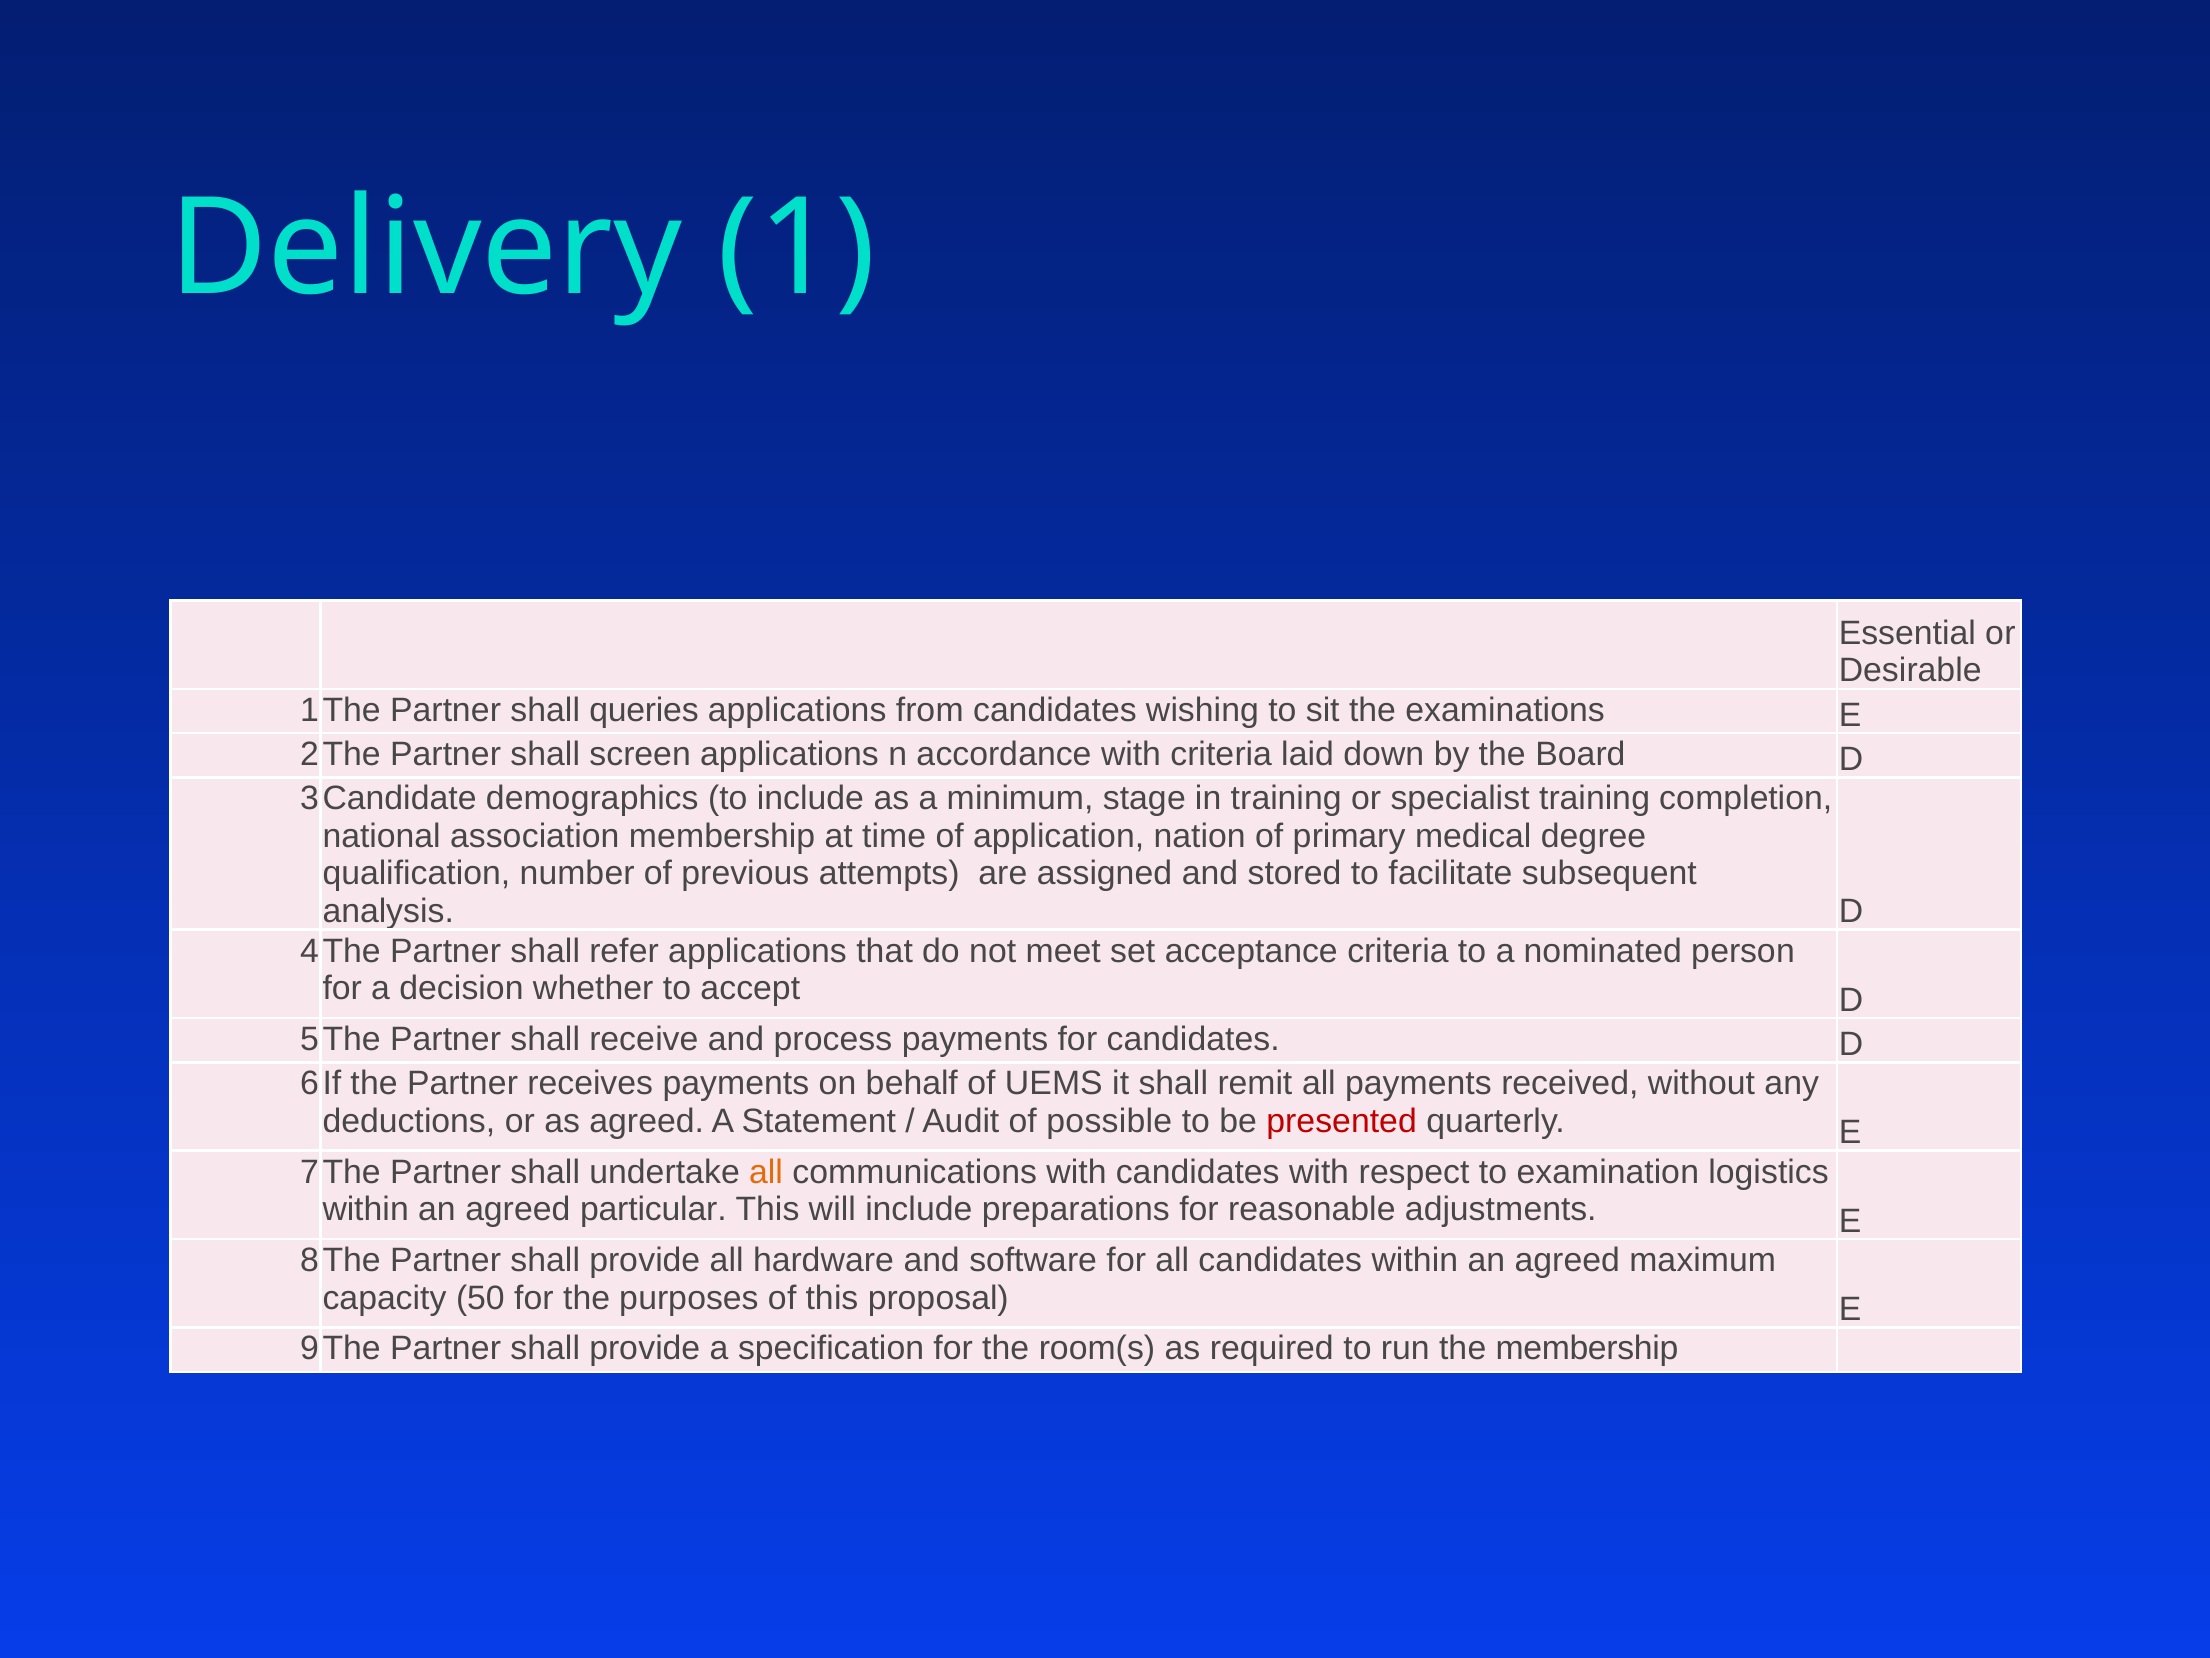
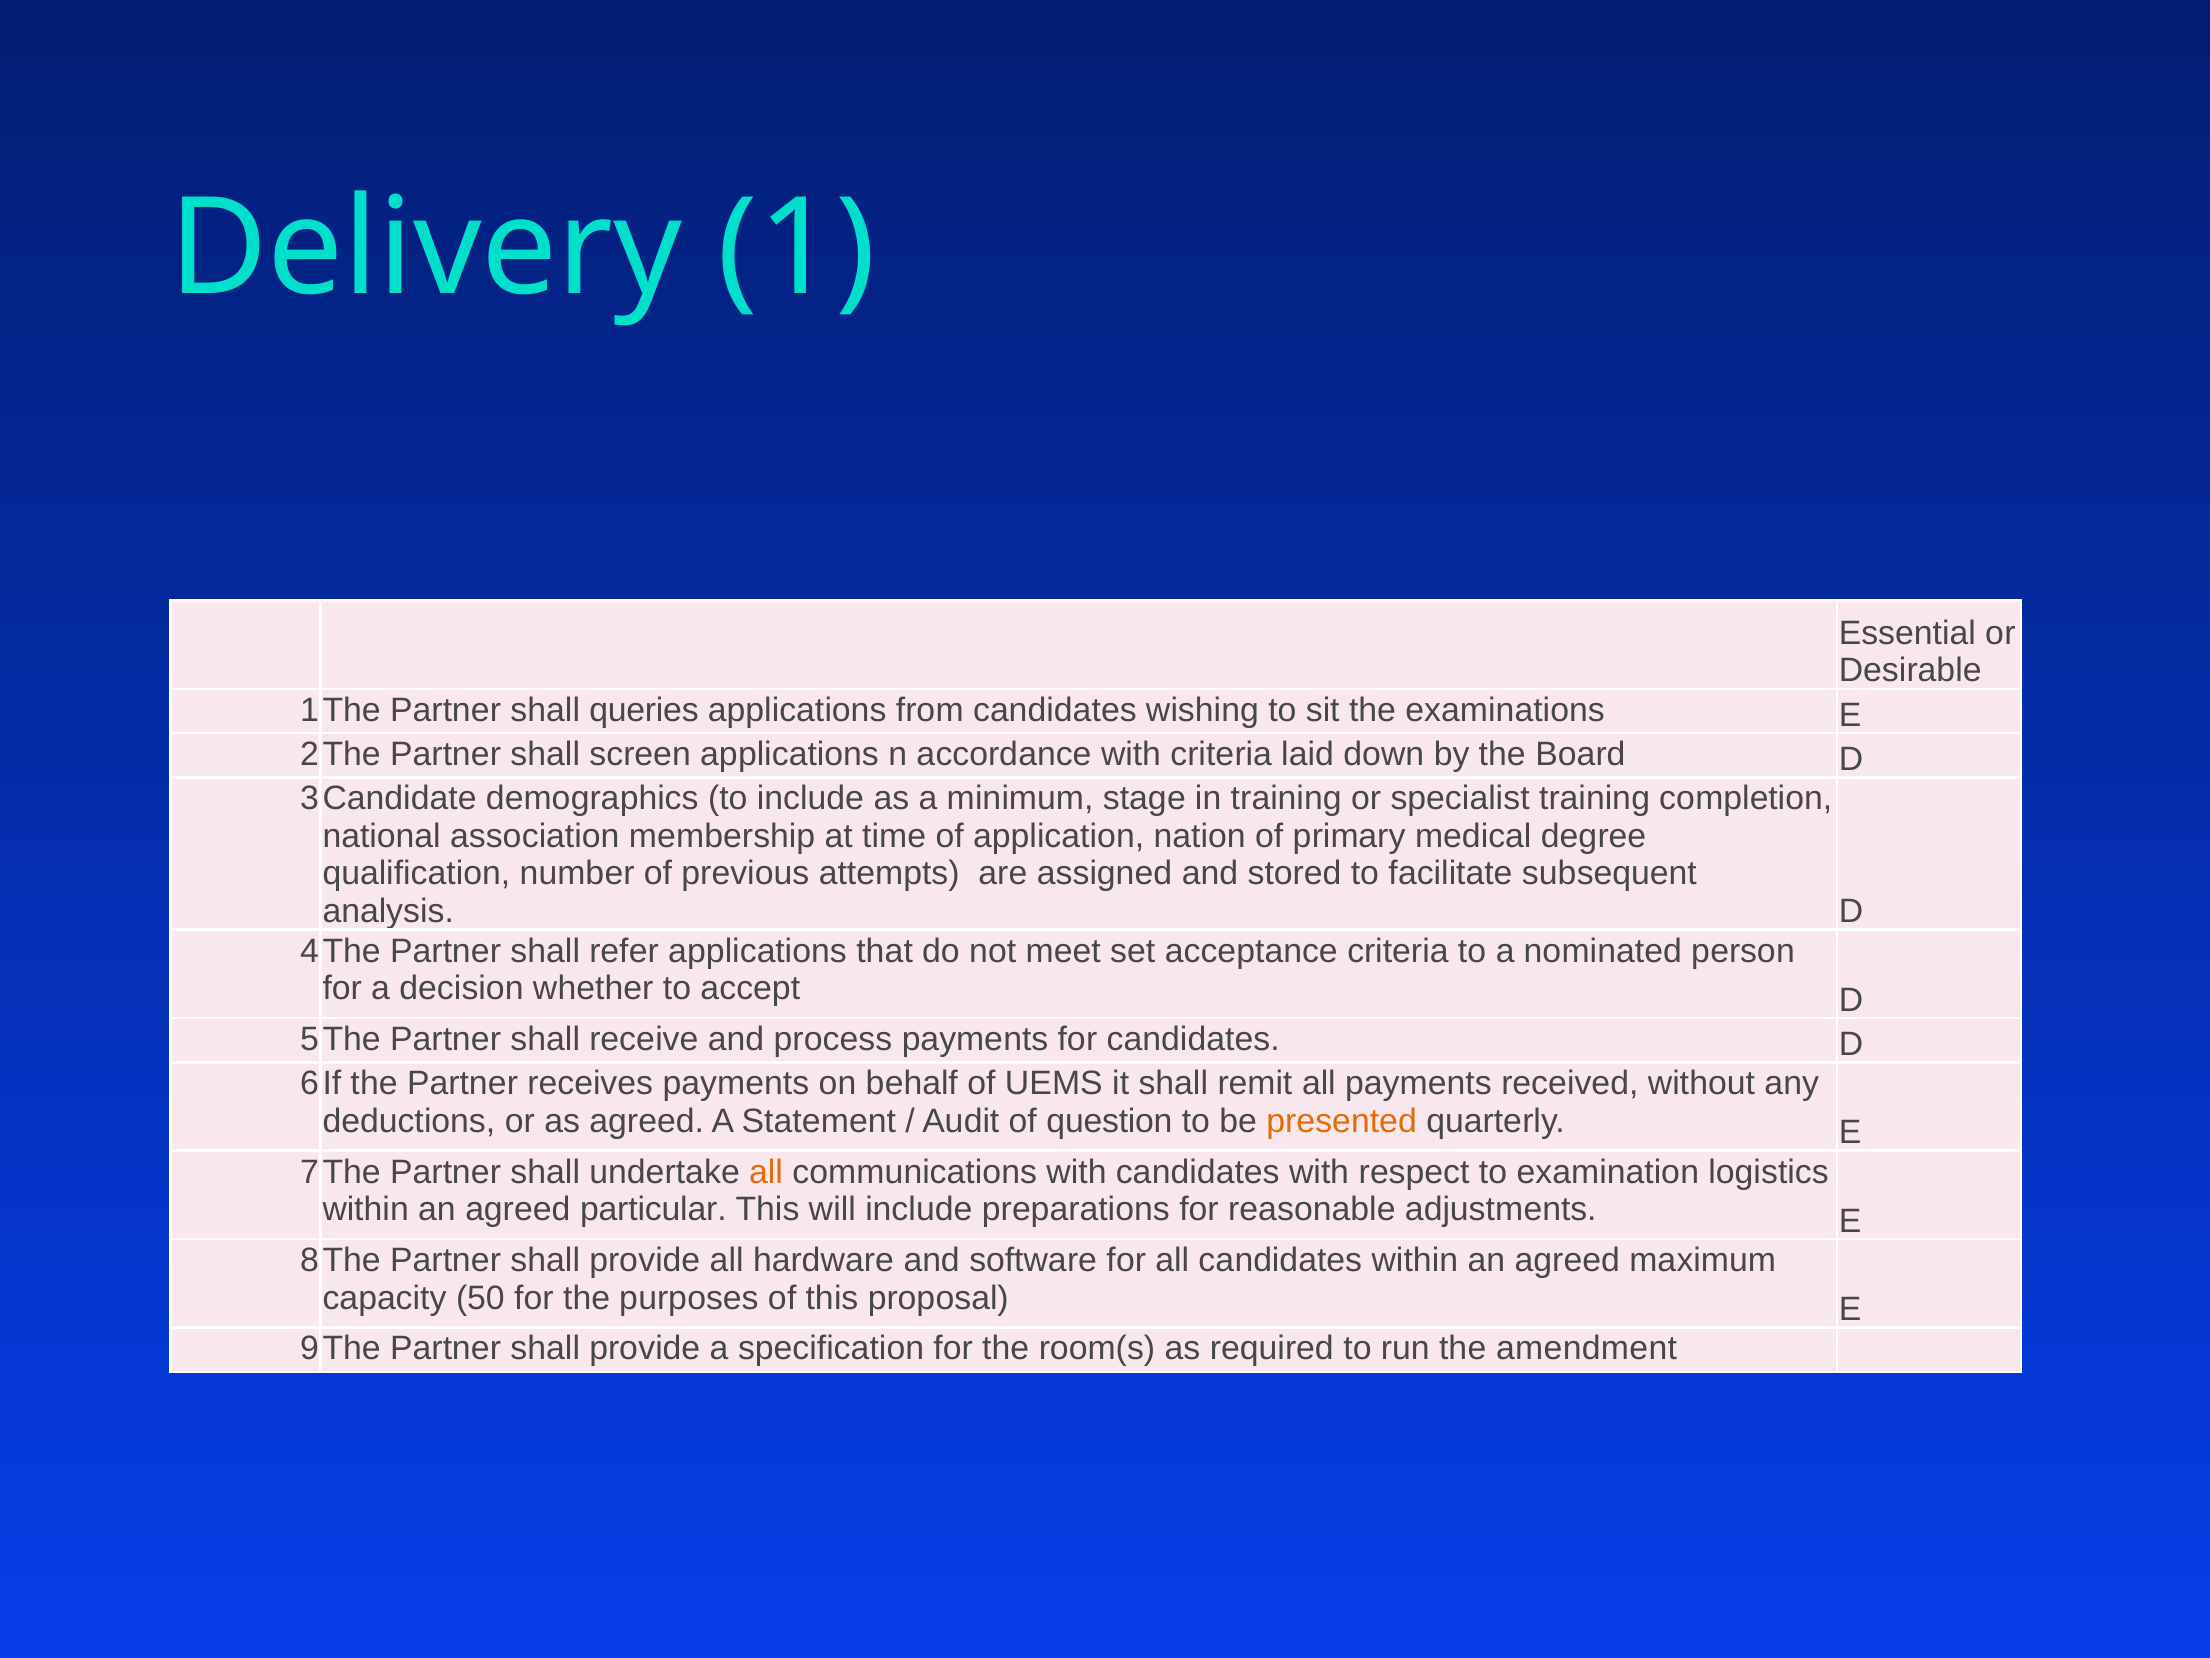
possible: possible -> question
presented colour: red -> orange
the membership: membership -> amendment
